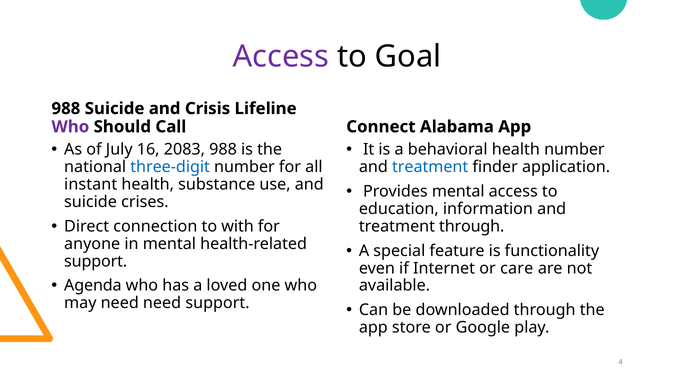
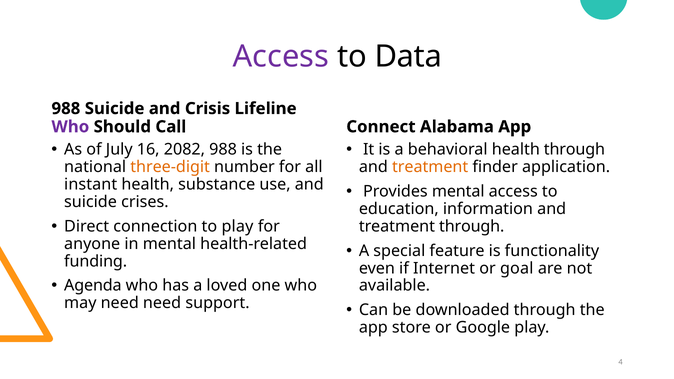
Goal: Goal -> Data
2083: 2083 -> 2082
health number: number -> through
three-digit colour: blue -> orange
treatment at (430, 167) colour: blue -> orange
to with: with -> play
support at (96, 261): support -> funding
care: care -> goal
